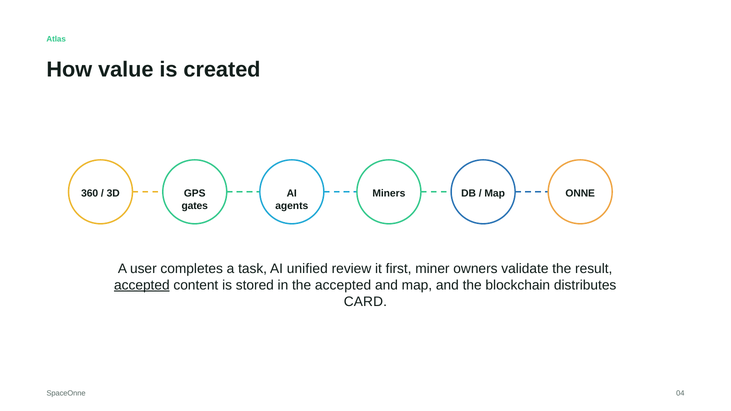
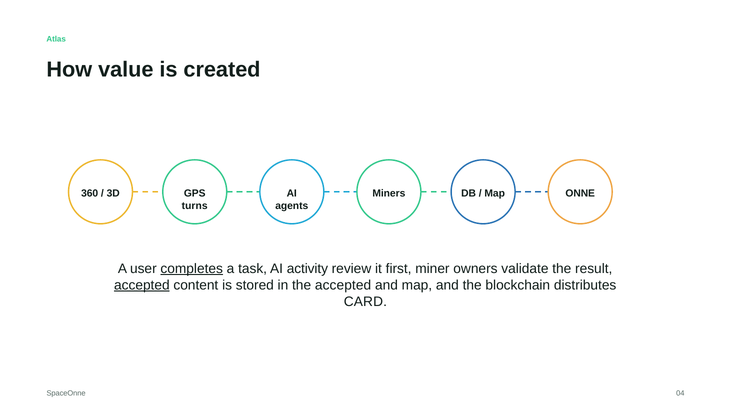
gates: gates -> turns
completes underline: none -> present
unified: unified -> activity
